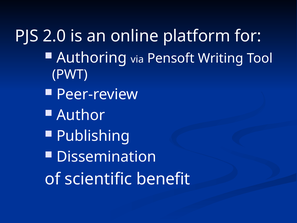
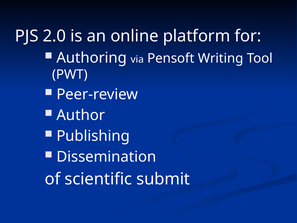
benefit: benefit -> submit
